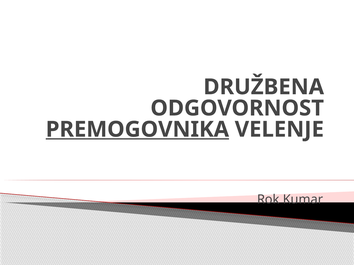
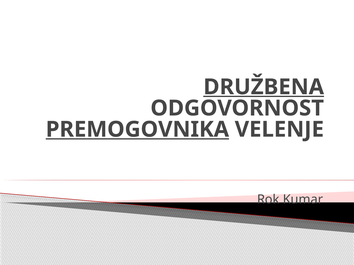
DRUŽBENA underline: none -> present
